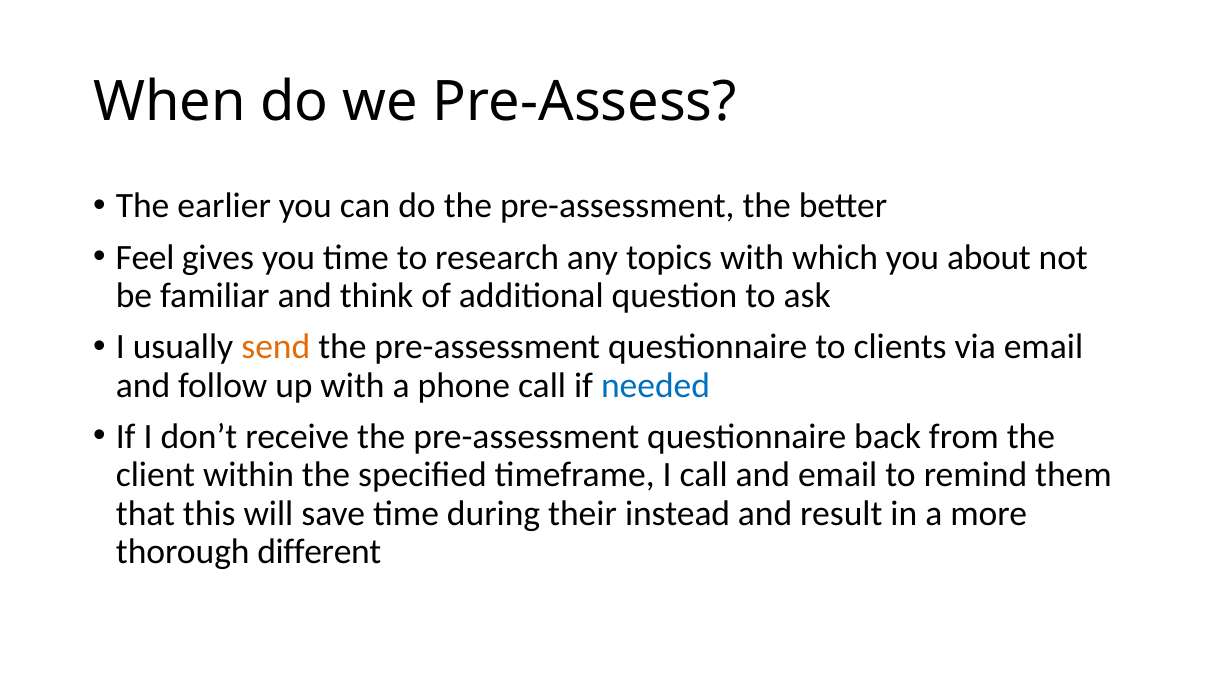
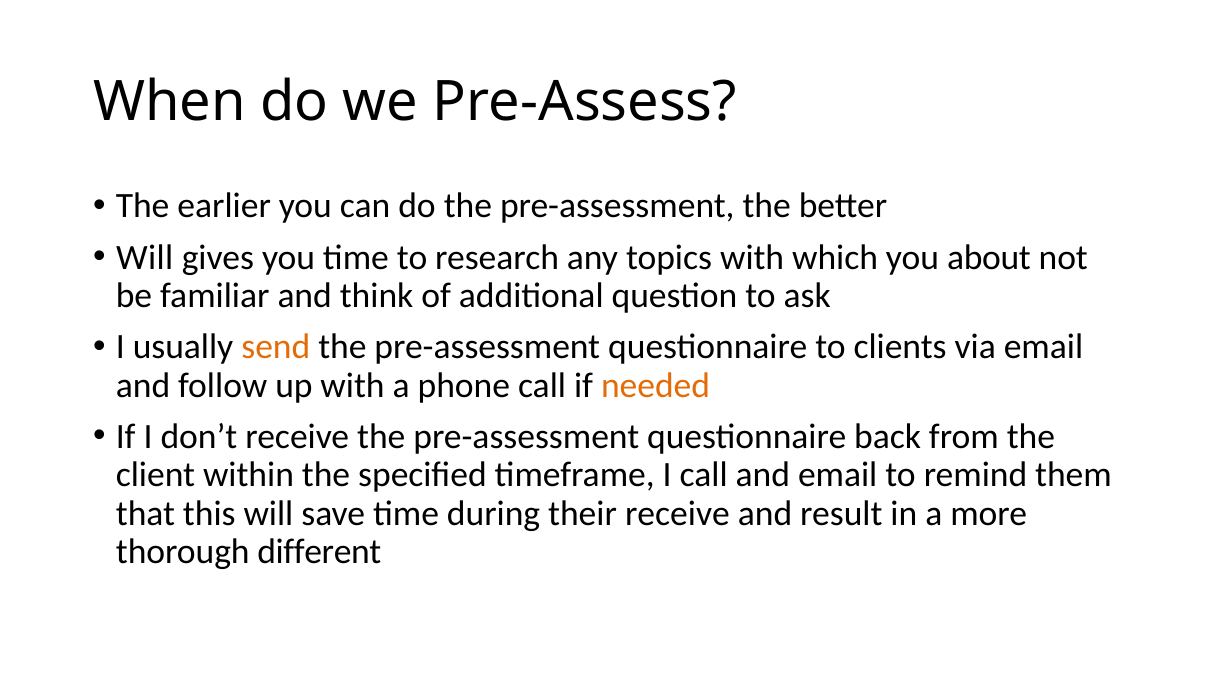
Feel at (145, 257): Feel -> Will
needed colour: blue -> orange
their instead: instead -> receive
